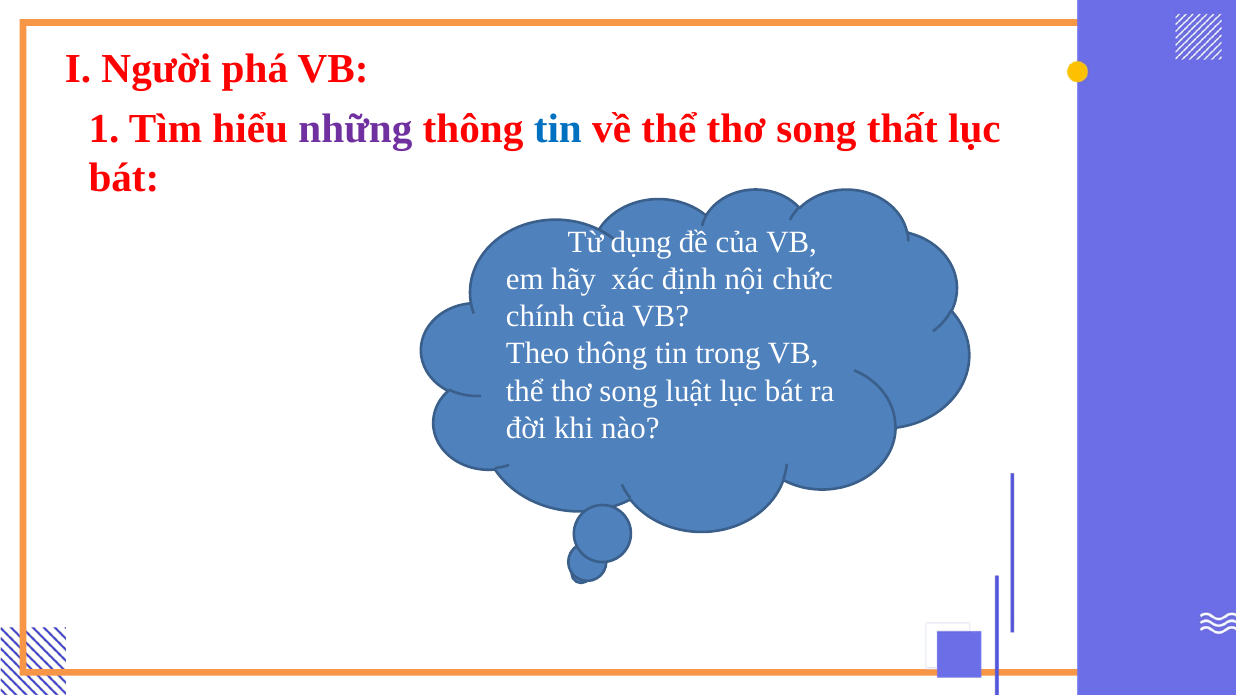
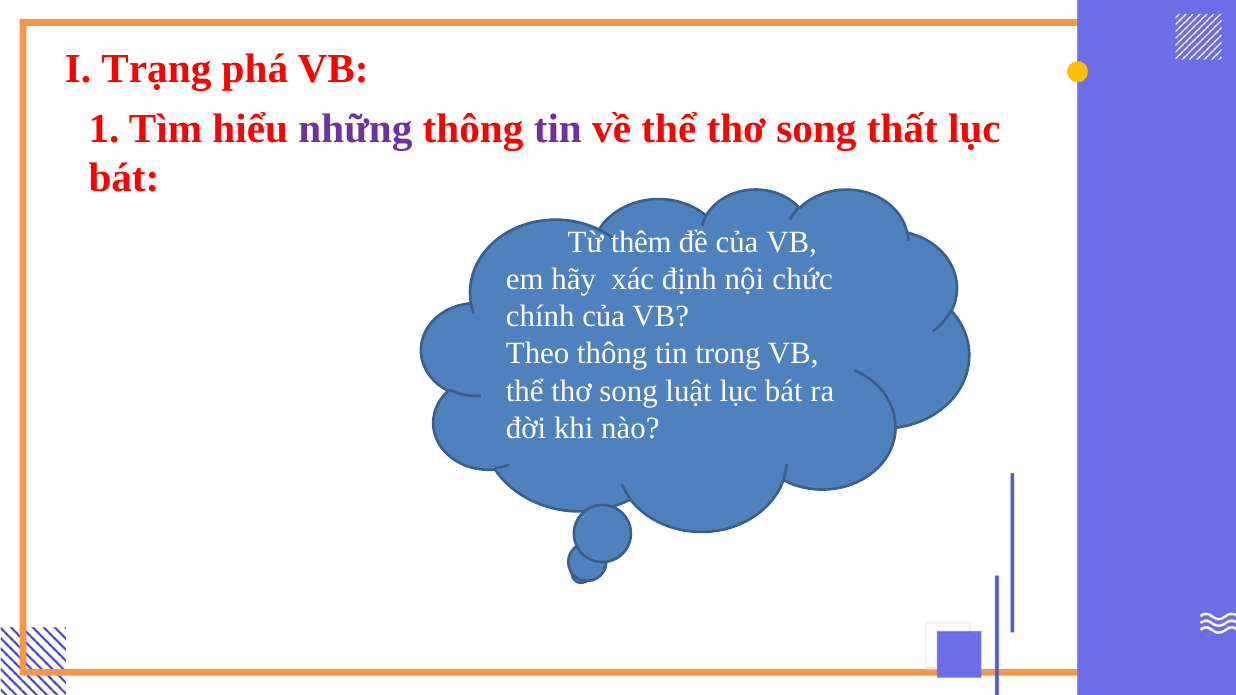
Người: Người -> Trạng
tin at (558, 129) colour: blue -> purple
dụng: dụng -> thêm
